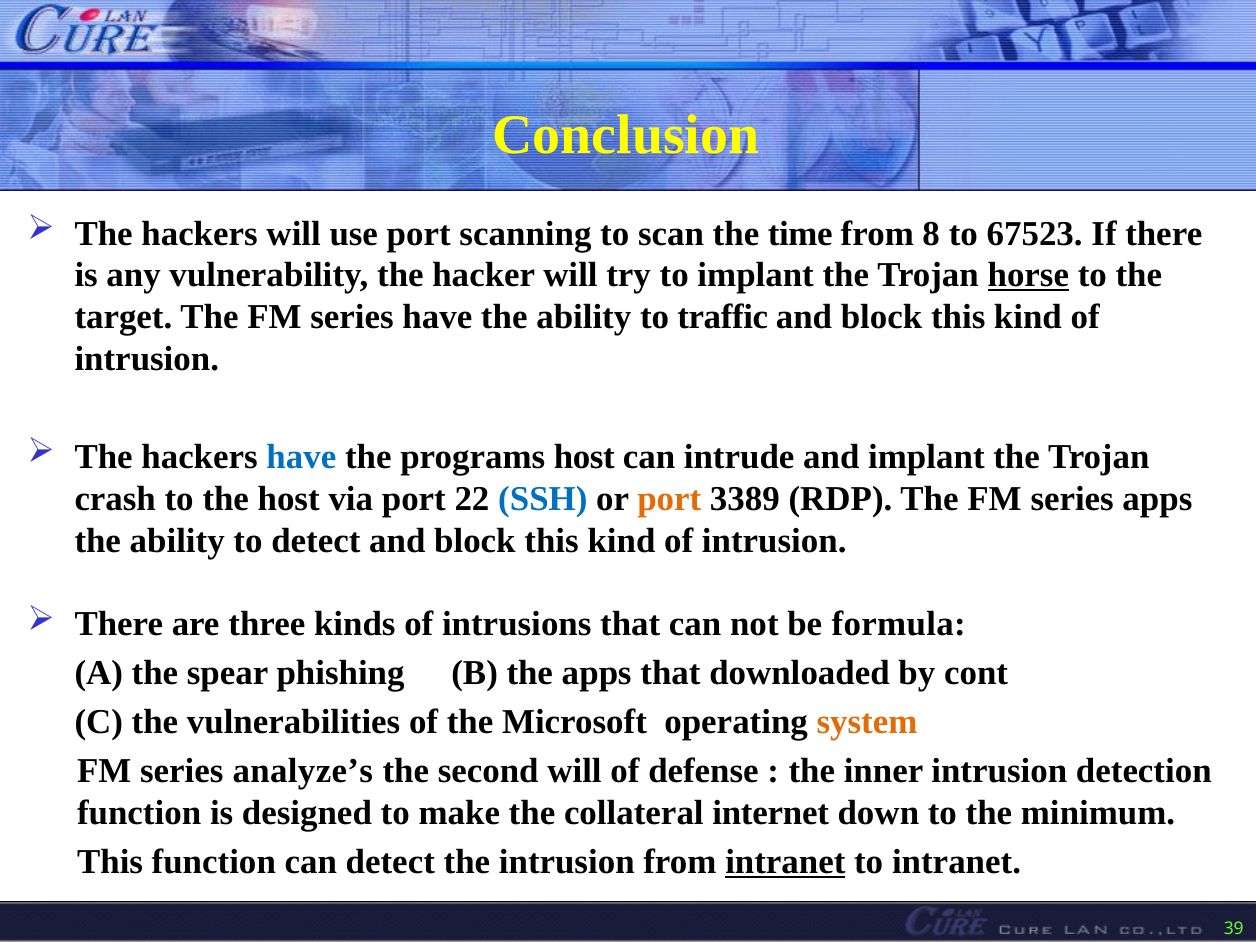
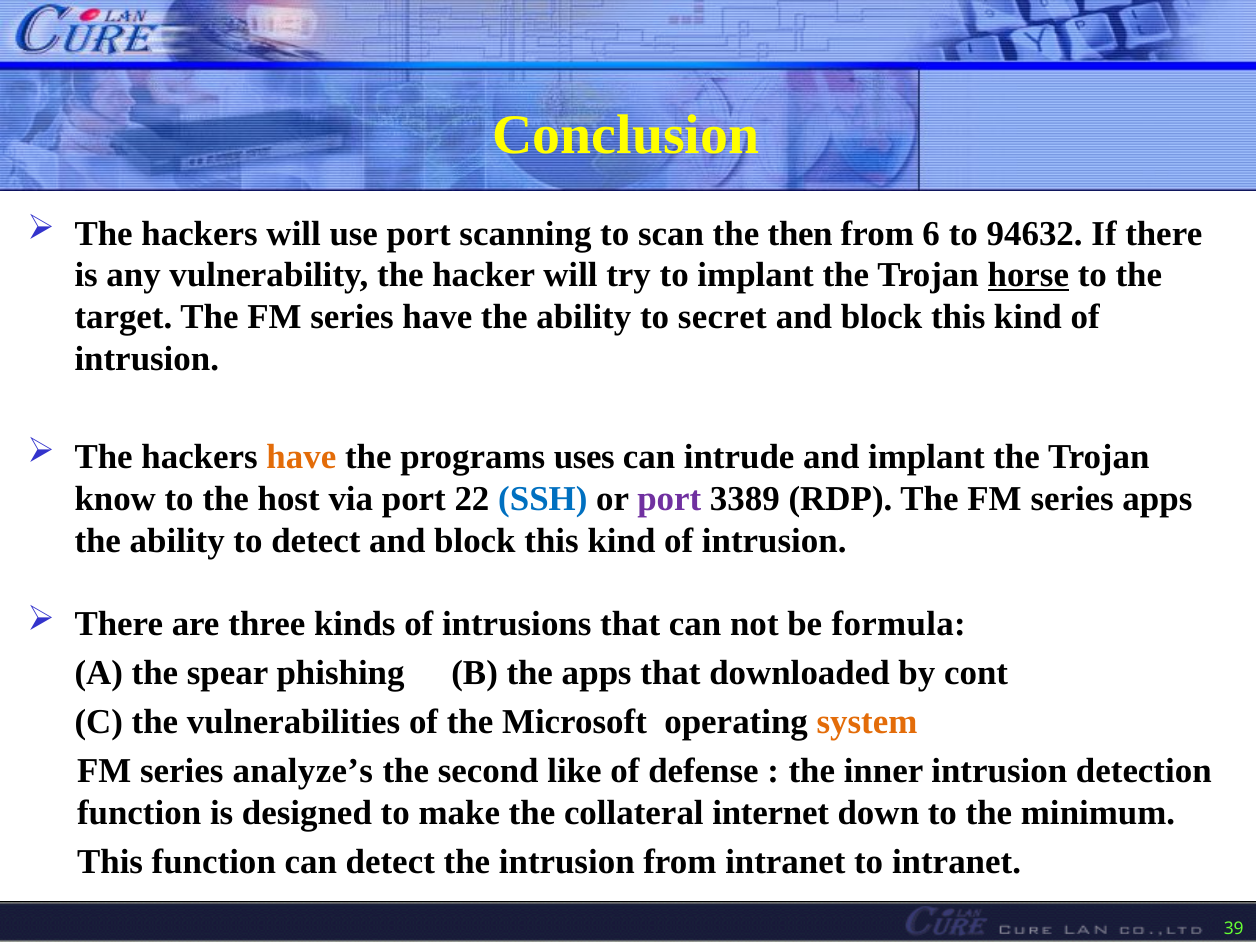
time: time -> then
8: 8 -> 6
67523: 67523 -> 94632
traffic: traffic -> secret
have at (301, 457) colour: blue -> orange
programs host: host -> uses
crash: crash -> know
port at (669, 499) colour: orange -> purple
second will: will -> like
intranet at (785, 862) underline: present -> none
